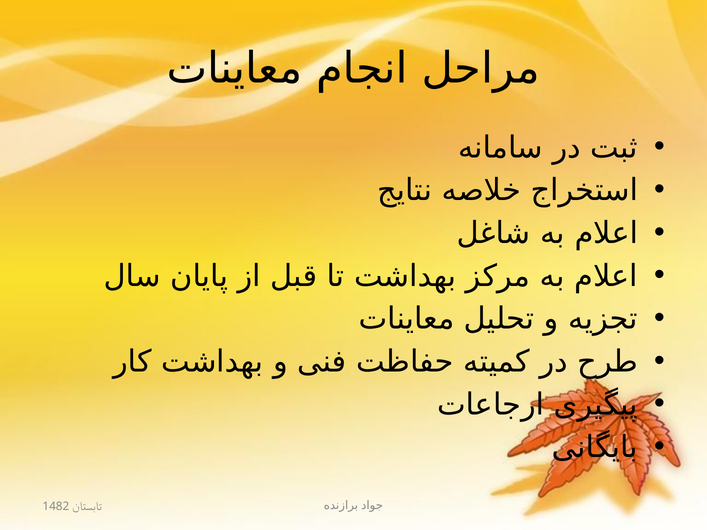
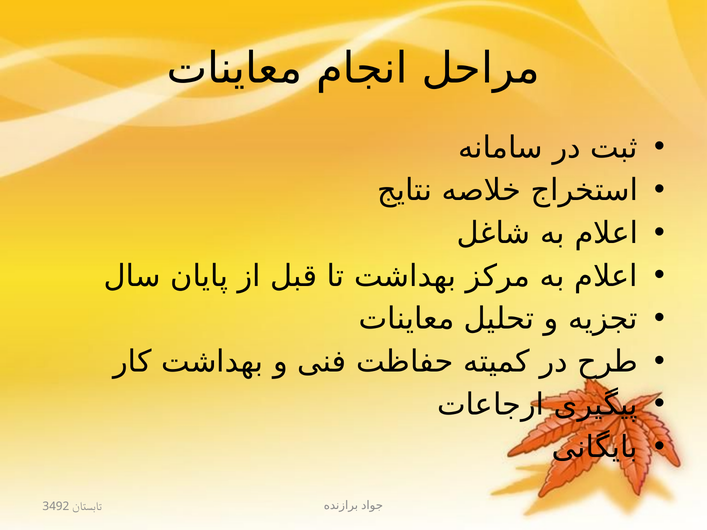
1482: 1482 -> 3492
